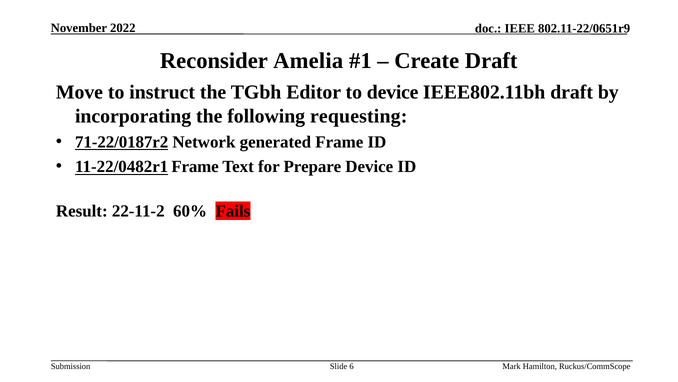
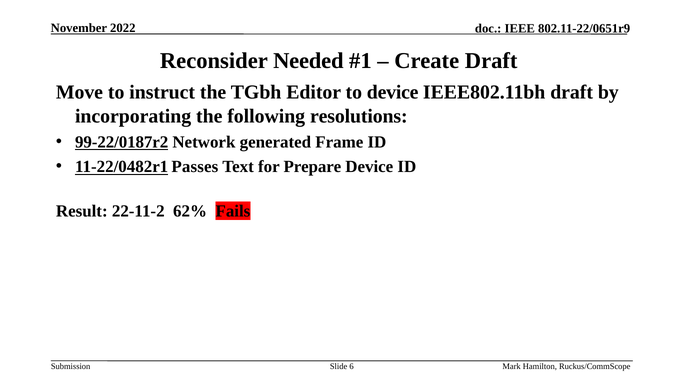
Amelia: Amelia -> Needed
requesting: requesting -> resolutions
71-22/0187r2: 71-22/0187r2 -> 99-22/0187r2
11-22/0482r1 Frame: Frame -> Passes
60%: 60% -> 62%
